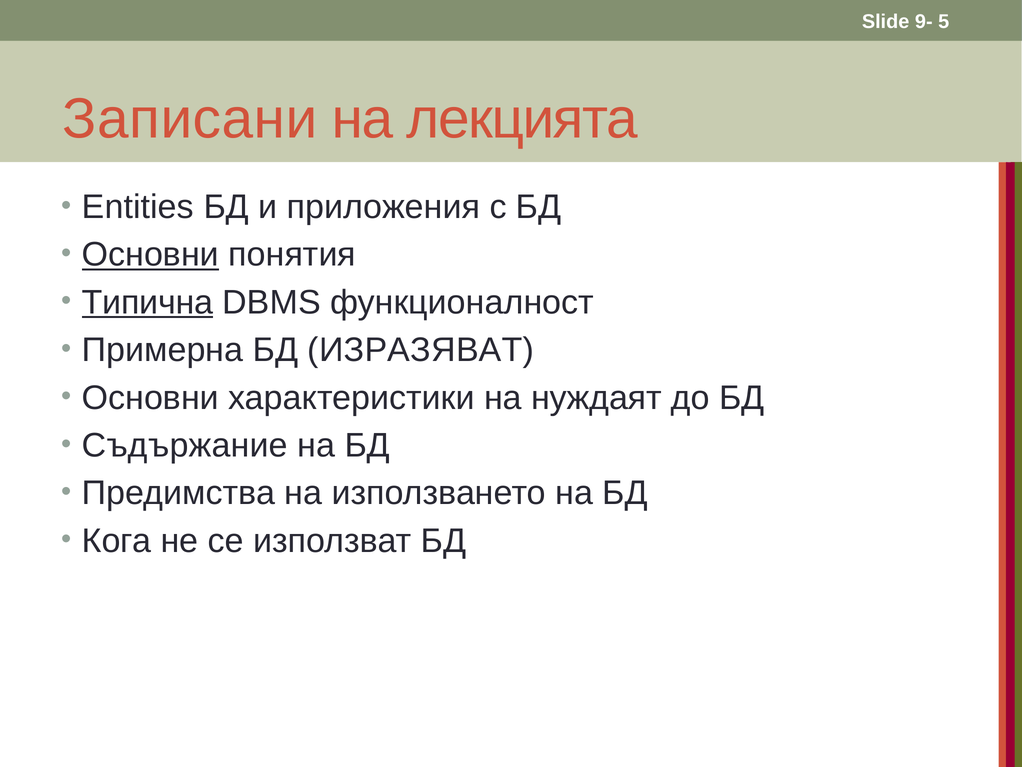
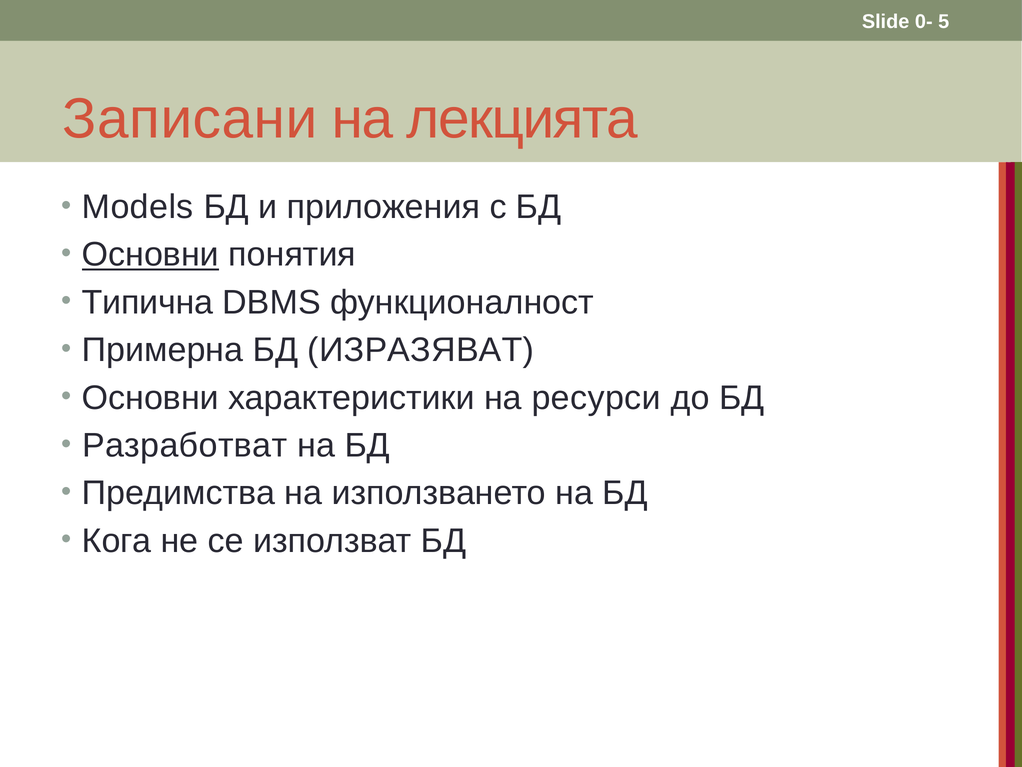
9-: 9- -> 0-
Entities: Entities -> Models
Типична underline: present -> none
нуждаят: нуждаят -> ресурси
Съдържание: Съдържание -> Разработват
